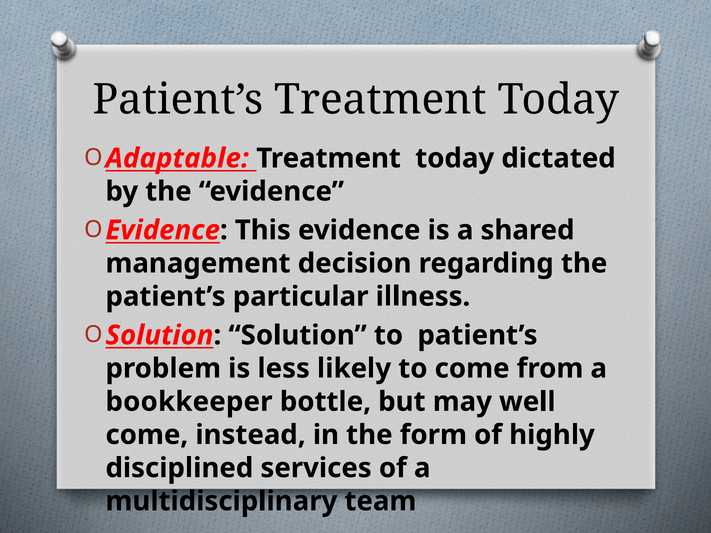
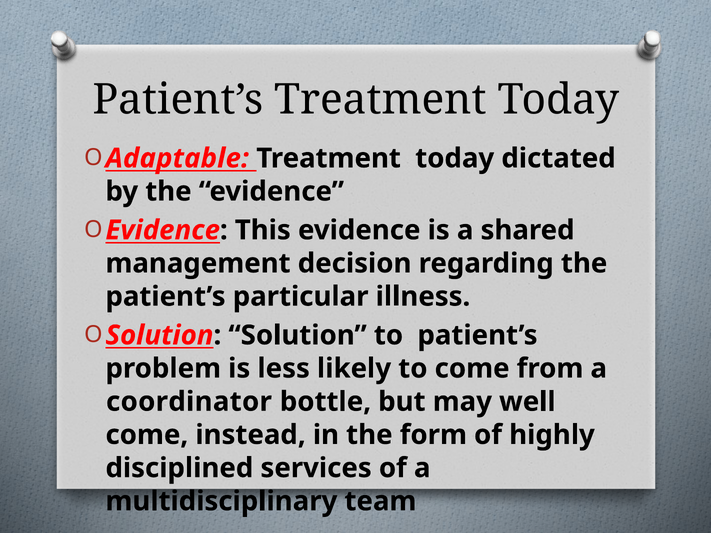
bookkeeper: bookkeeper -> coordinator
